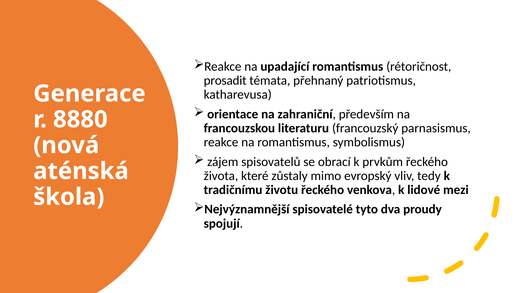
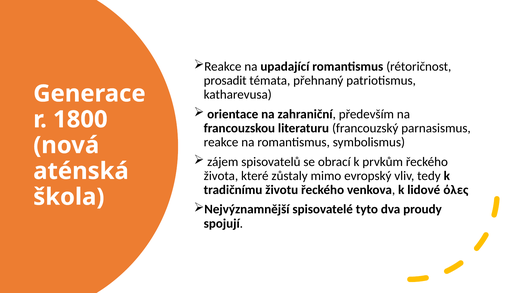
8880: 8880 -> 1800
mezi: mezi -> όλες
